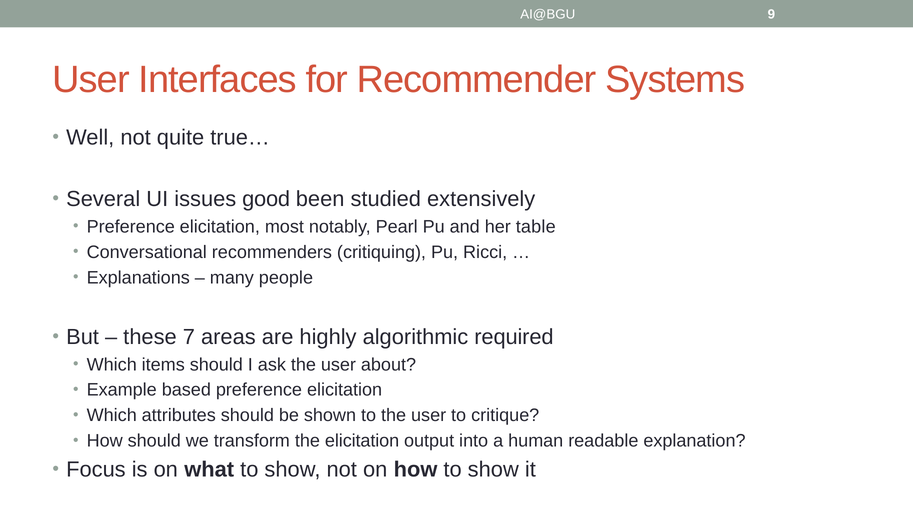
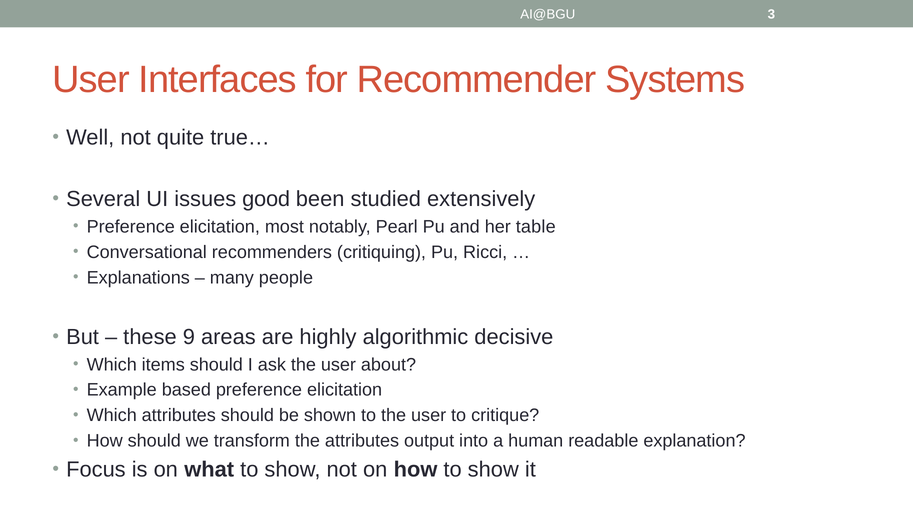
9: 9 -> 3
7: 7 -> 9
required: required -> decisive
the elicitation: elicitation -> attributes
